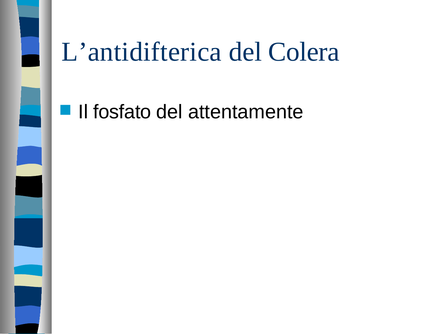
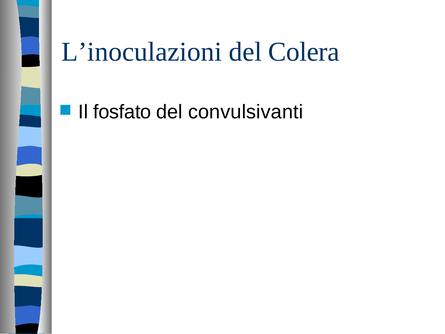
L’antidifterica: L’antidifterica -> L’inoculazioni
attentamente: attentamente -> convulsivanti
